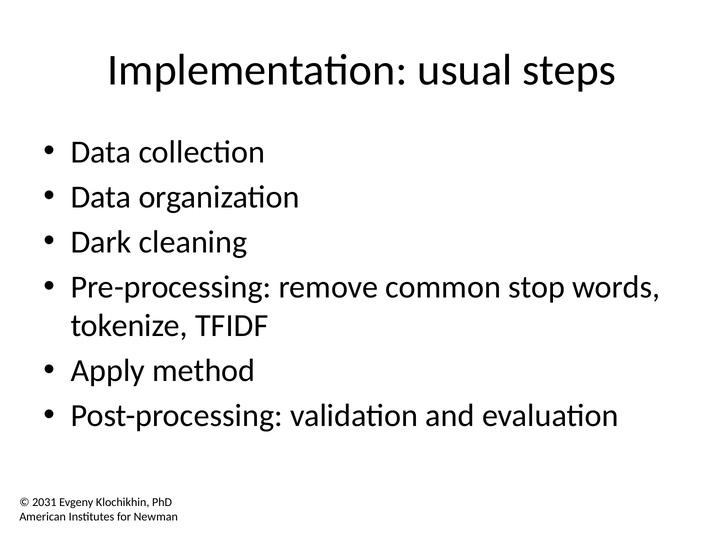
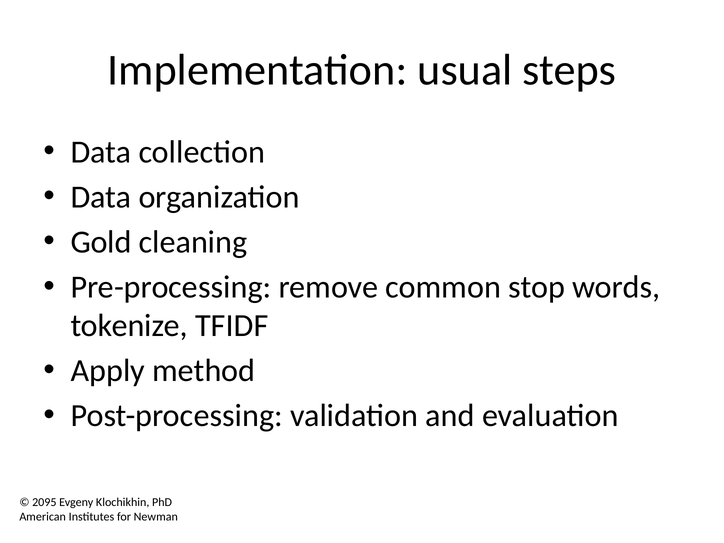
Dark: Dark -> Gold
2031: 2031 -> 2095
